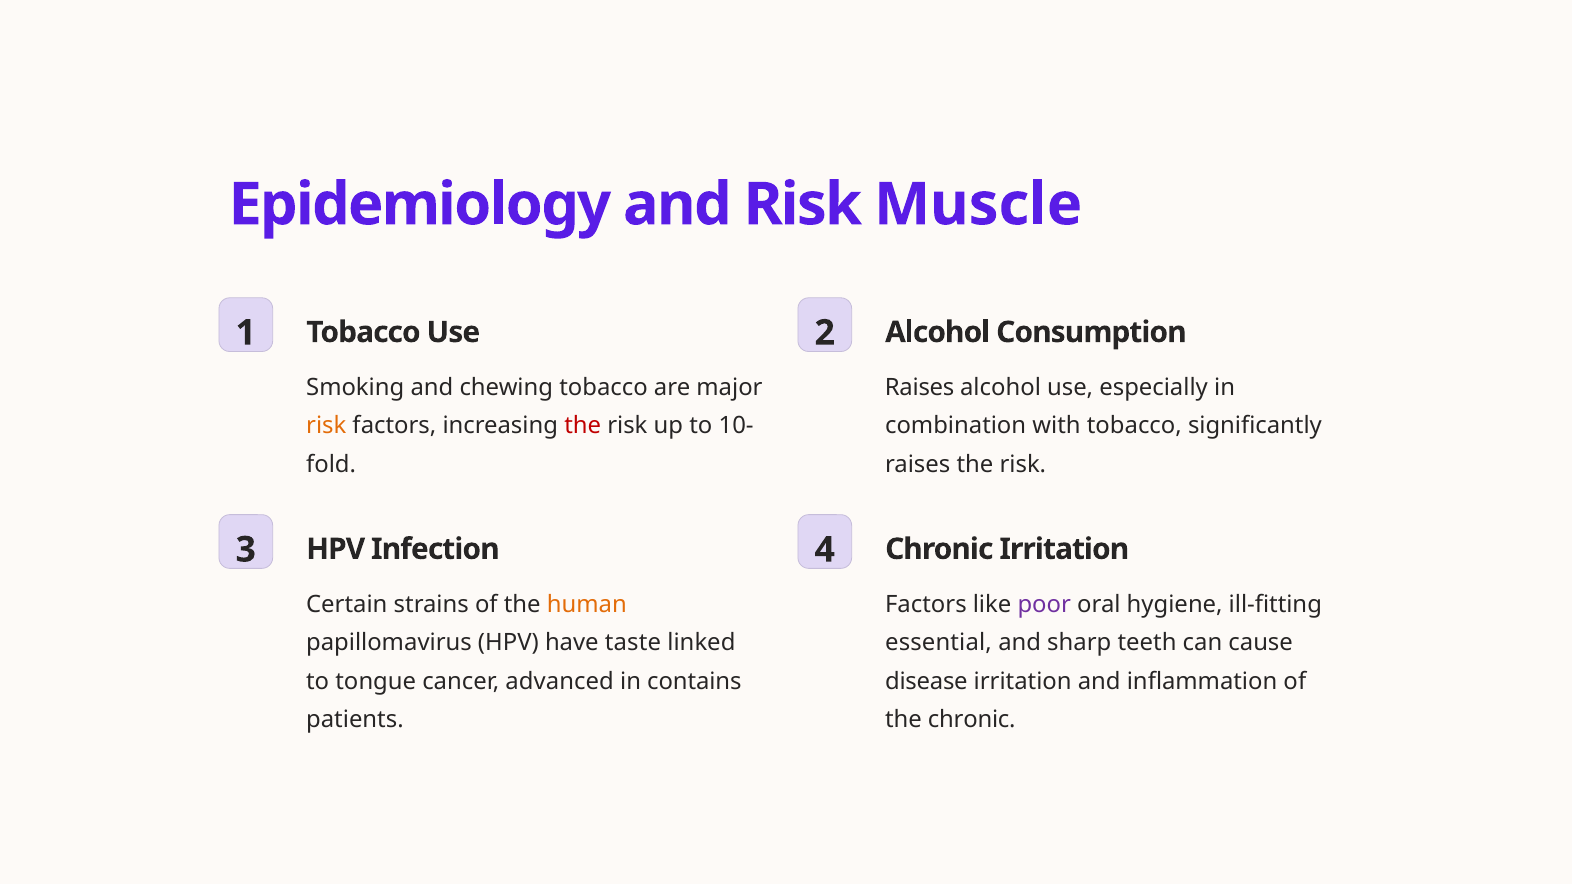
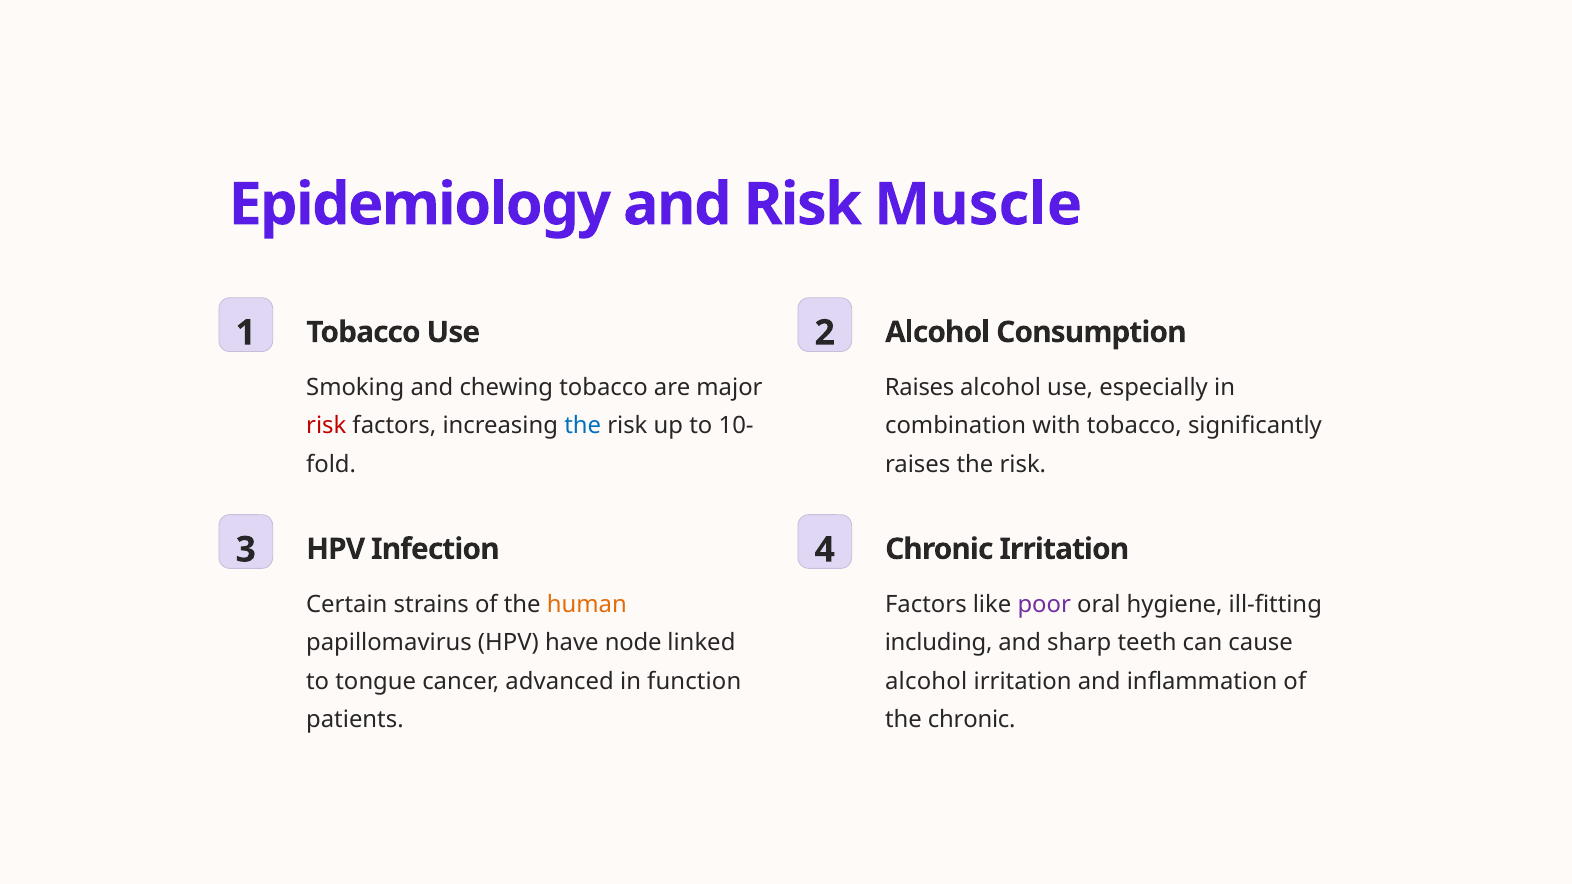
risk at (326, 426) colour: orange -> red
the at (583, 426) colour: red -> blue
taste: taste -> node
essential: essential -> including
contains: contains -> function
disease at (926, 681): disease -> alcohol
